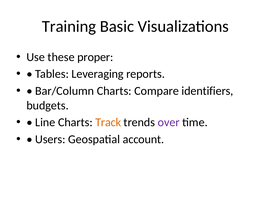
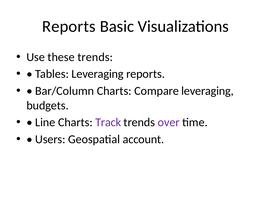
Training at (69, 26): Training -> Reports
these proper: proper -> trends
Compare identifiers: identifiers -> leveraging
Track colour: orange -> purple
